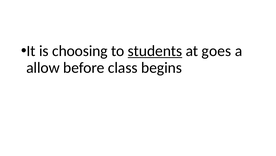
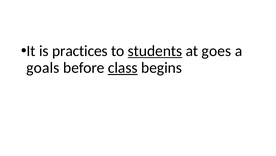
choosing: choosing -> practices
allow: allow -> goals
class underline: none -> present
